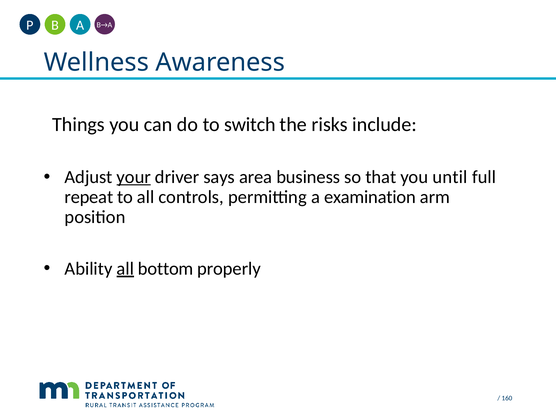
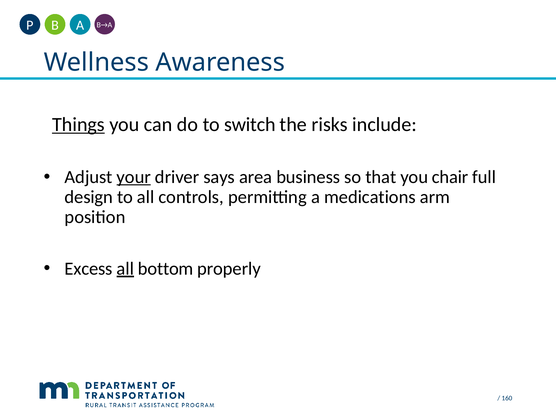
Things underline: none -> present
until: until -> chair
repeat: repeat -> design
examination: examination -> medications
Ability: Ability -> Excess
